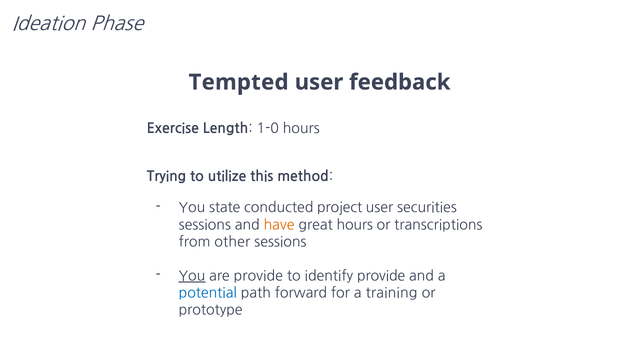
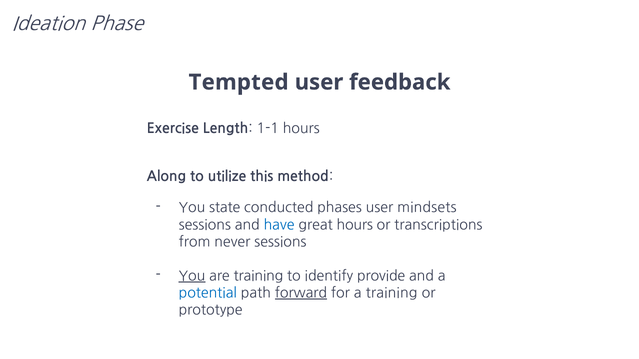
1-0: 1-0 -> 1-1
Trying: Trying -> Along
project: project -> phases
securities: securities -> mindsets
have colour: orange -> blue
other: other -> never
are provide: provide -> training
forward underline: none -> present
